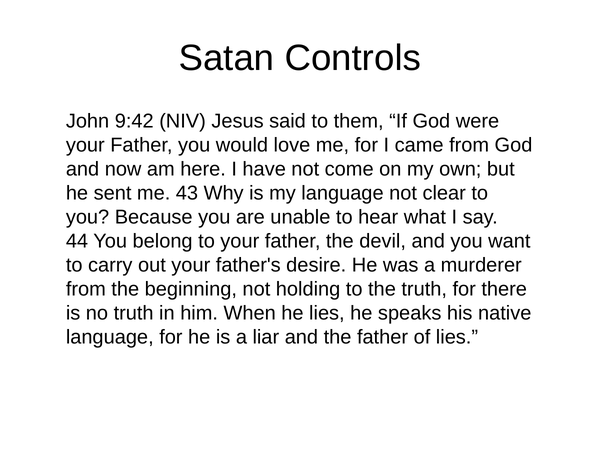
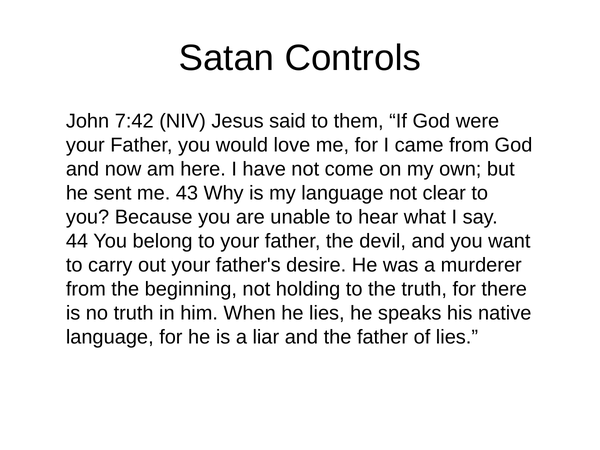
9:42: 9:42 -> 7:42
